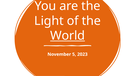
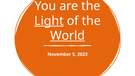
Light underline: none -> present
